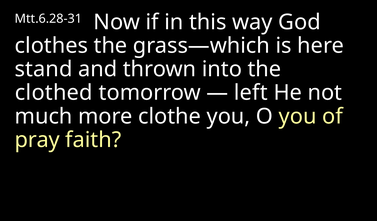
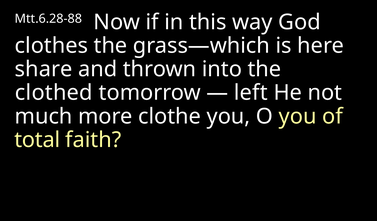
Mtt.6.28-31: Mtt.6.28-31 -> Mtt.6.28-88
stand: stand -> share
pray: pray -> total
